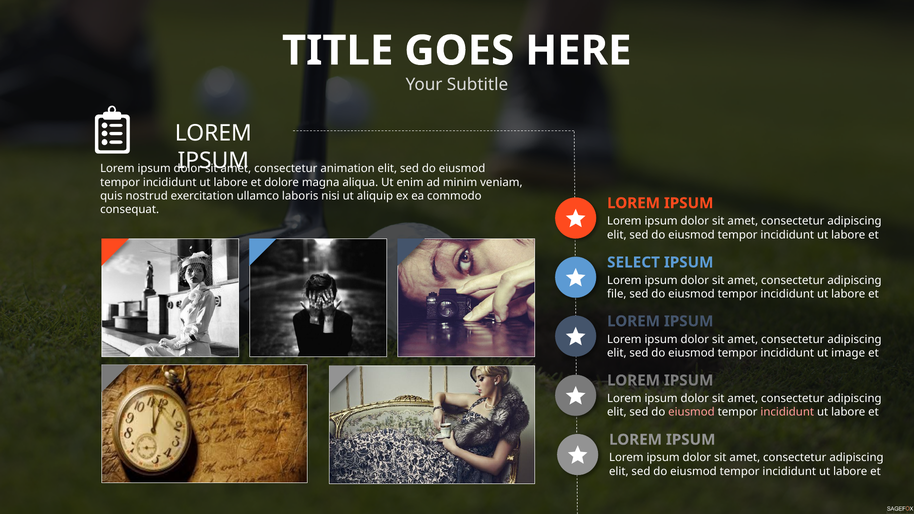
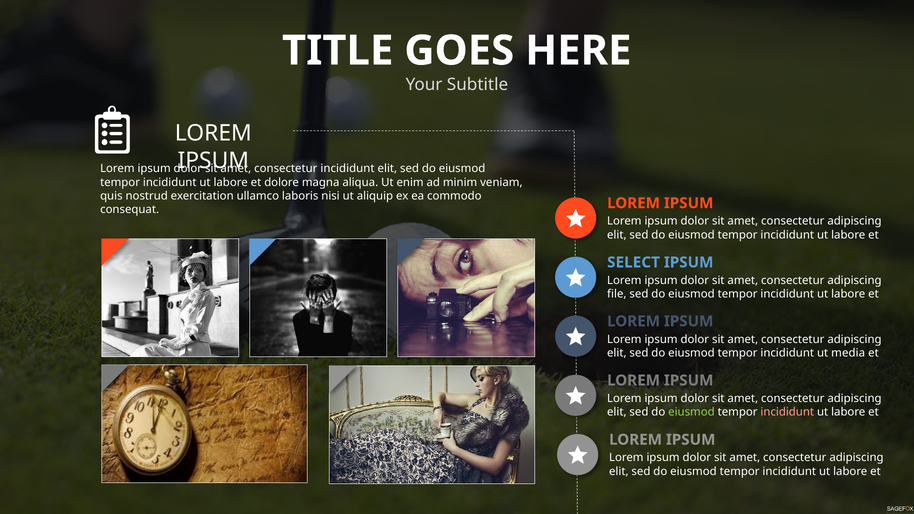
consectetur animation: animation -> incididunt
image: image -> media
eiusmod at (691, 412) colour: pink -> light green
